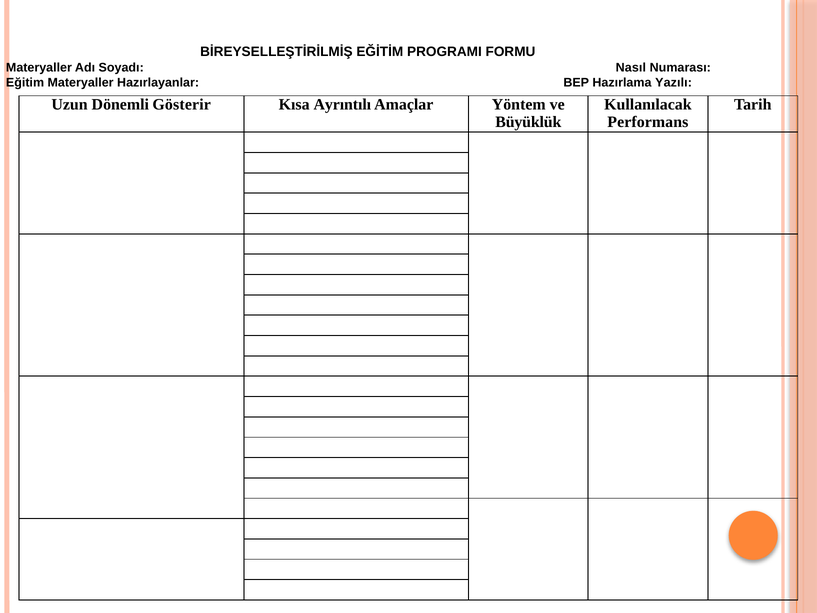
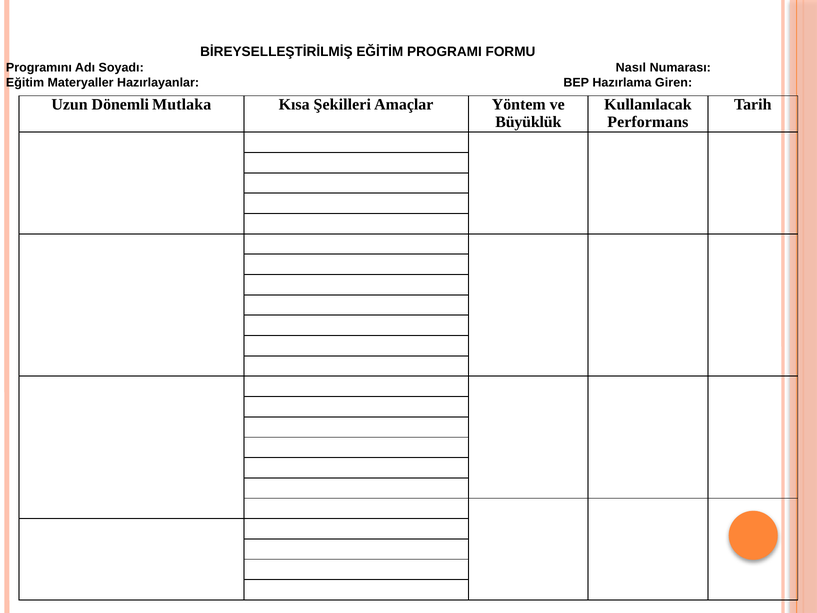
Materyaller at (39, 67): Materyaller -> Programını
Yazılı: Yazılı -> Giren
Gösterir: Gösterir -> Mutlaka
Ayrıntılı: Ayrıntılı -> Şekilleri
